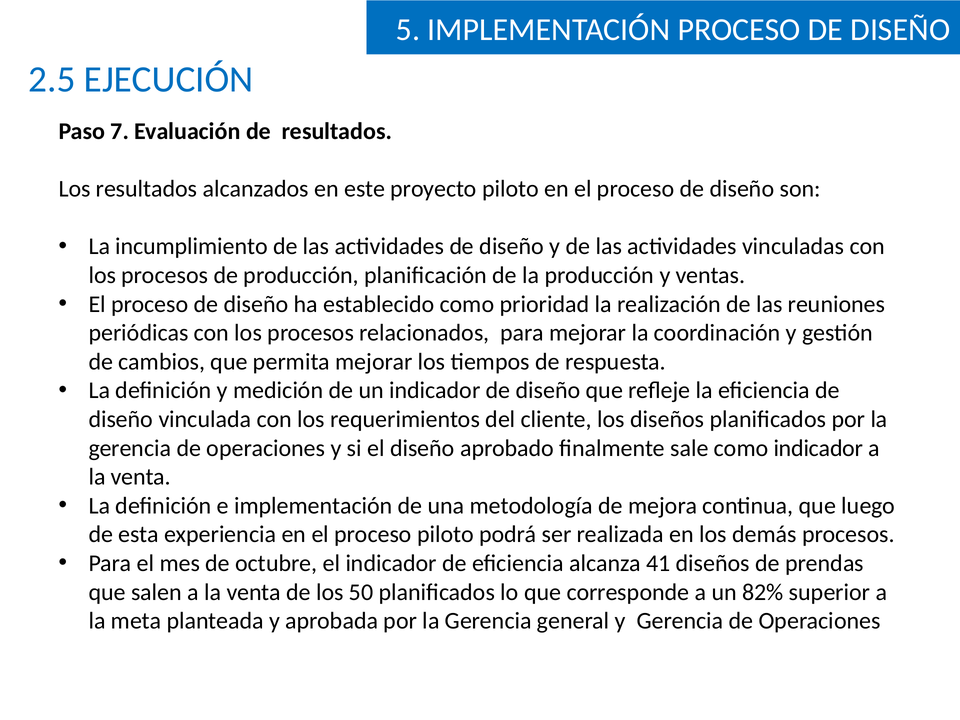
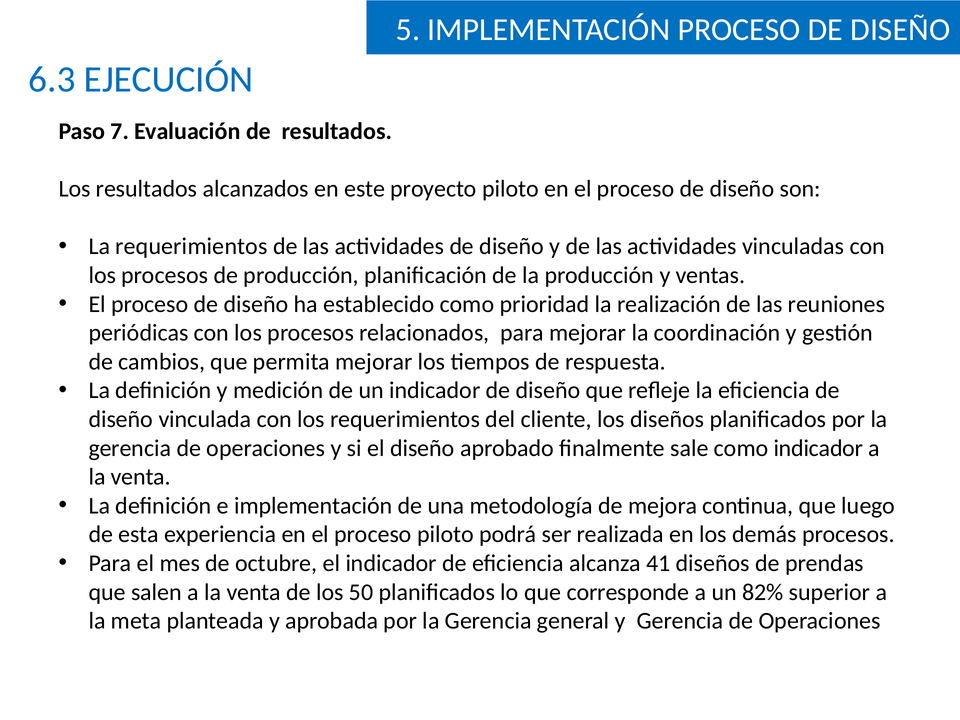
2.5: 2.5 -> 6.3
La incumplimiento: incumplimiento -> requerimientos
